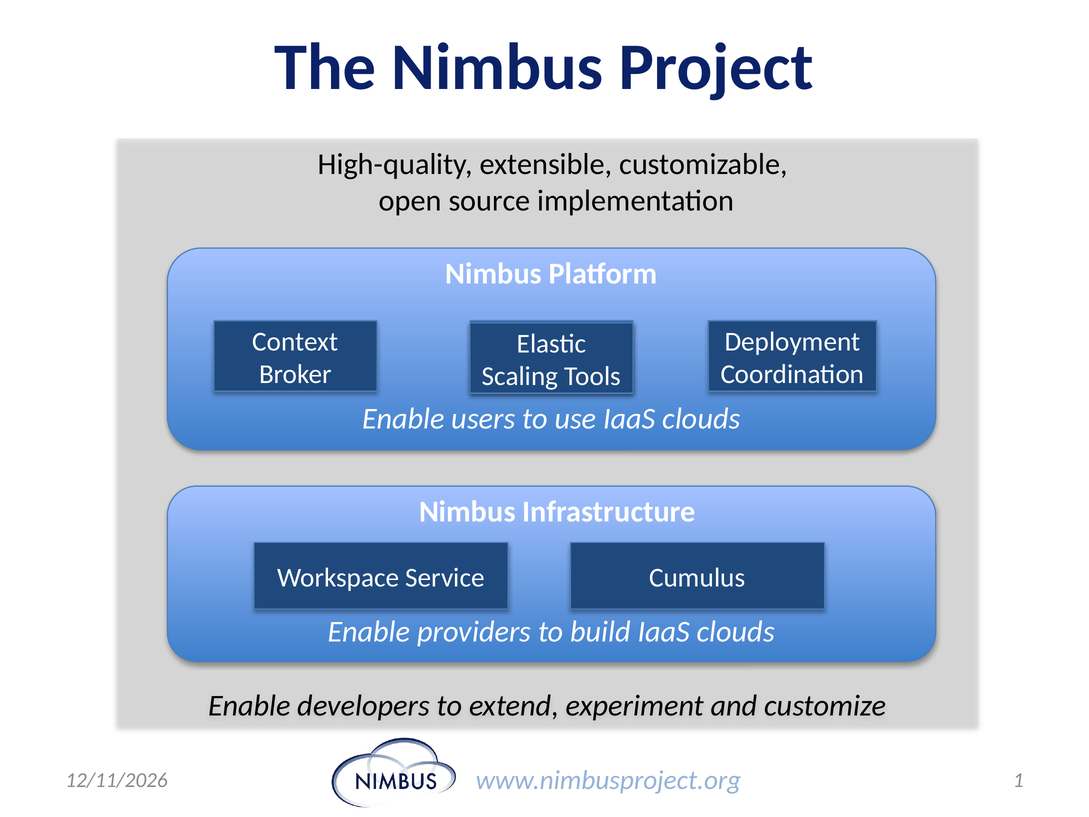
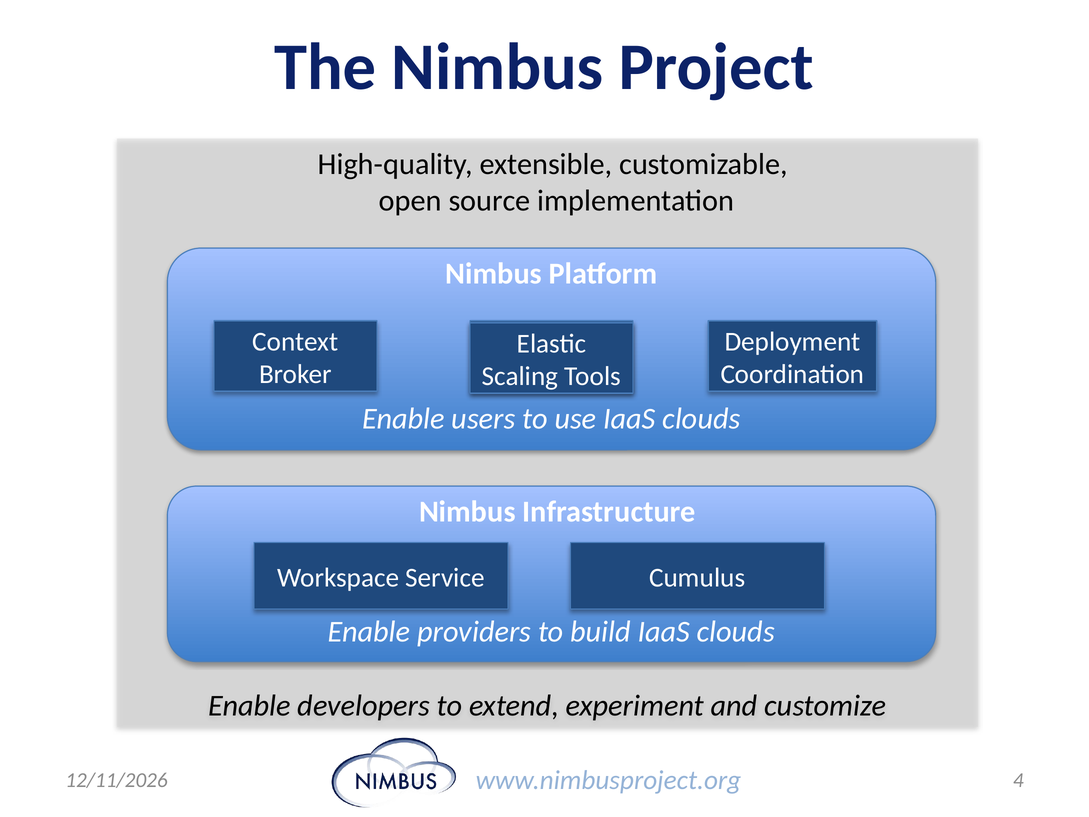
1: 1 -> 4
